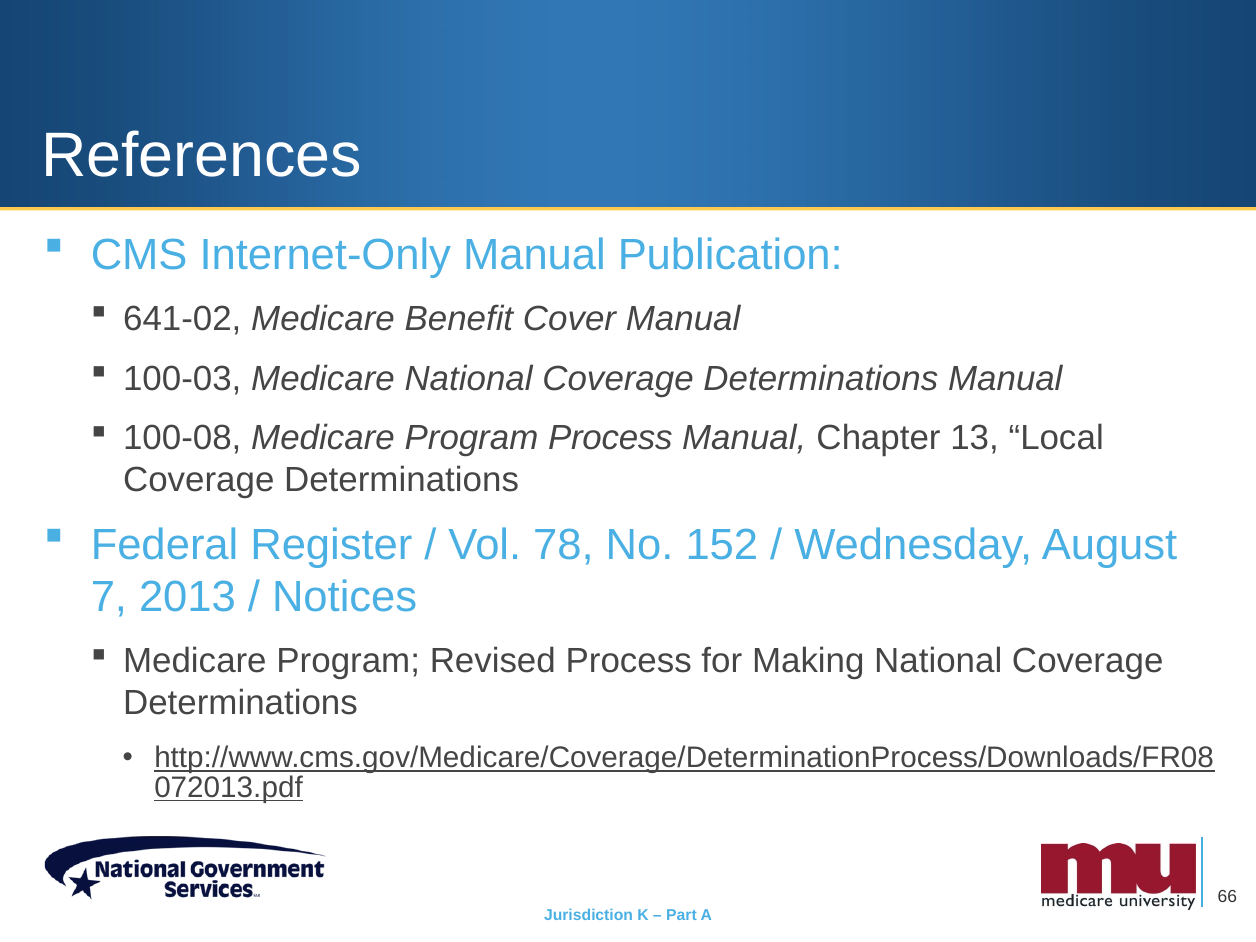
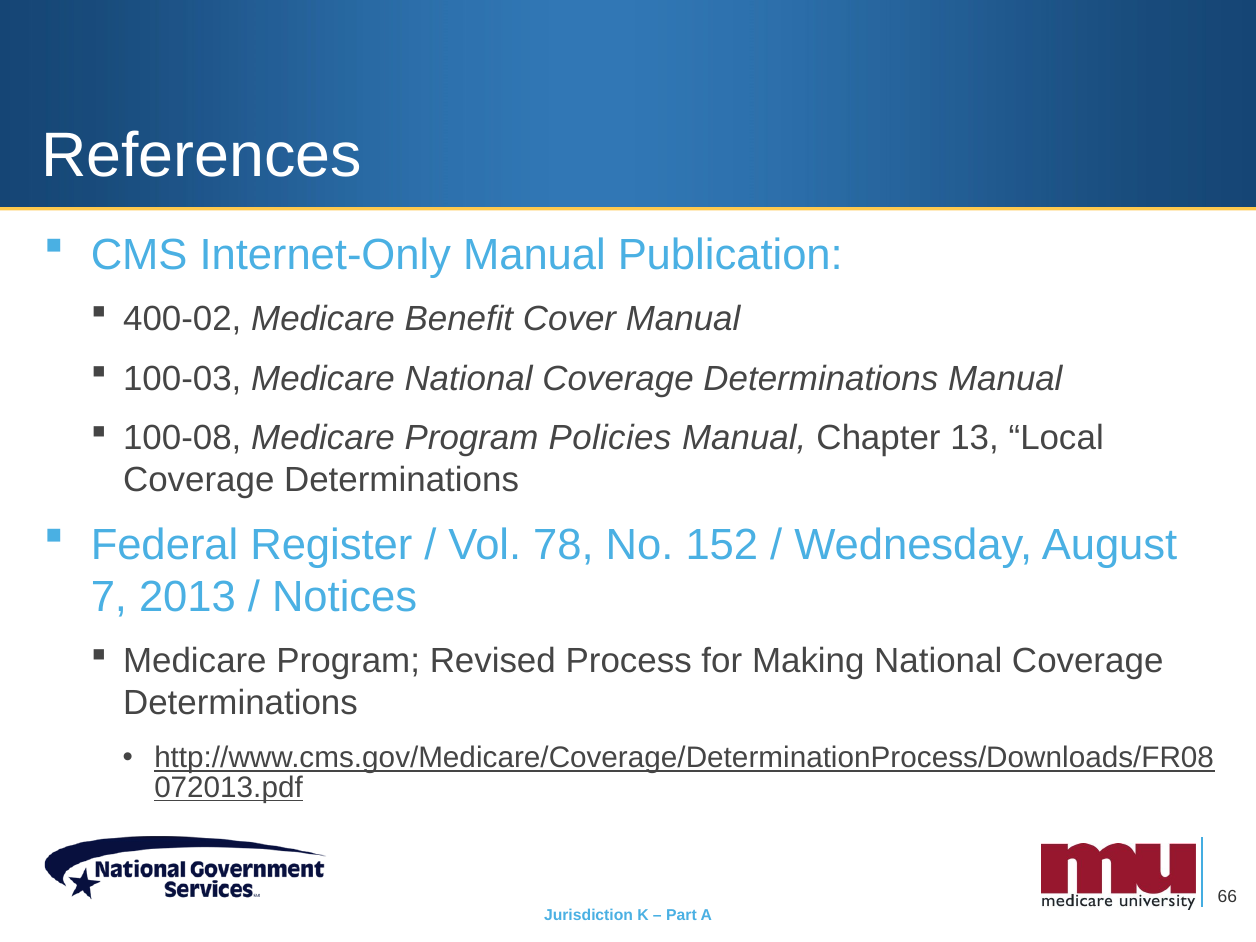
641-02: 641-02 -> 400-02
Program Process: Process -> Policies
